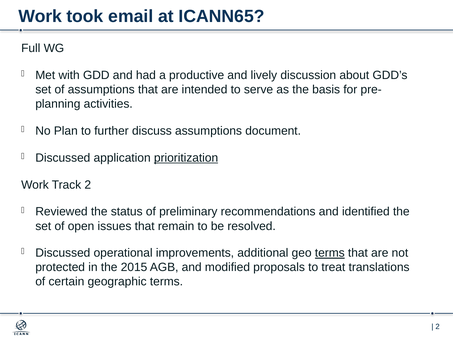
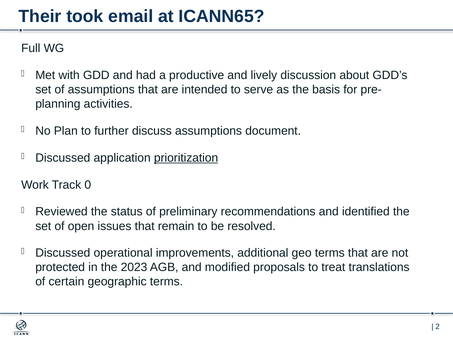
Work at (40, 16): Work -> Their
Track 2: 2 -> 0
terms at (330, 253) underline: present -> none
2015: 2015 -> 2023
